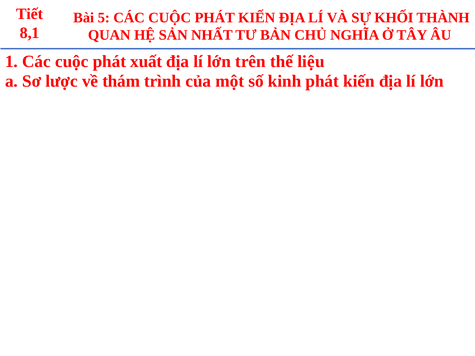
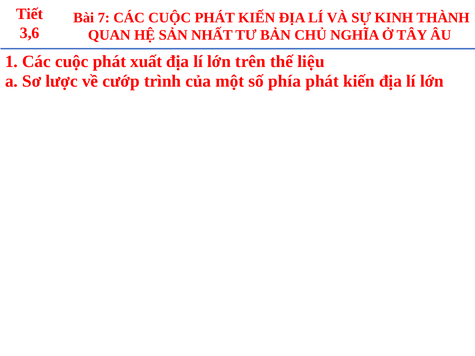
5: 5 -> 7
KHỐI: KHỐI -> KINH
8,1: 8,1 -> 3,6
thám: thám -> cướp
kinh: kinh -> phía
